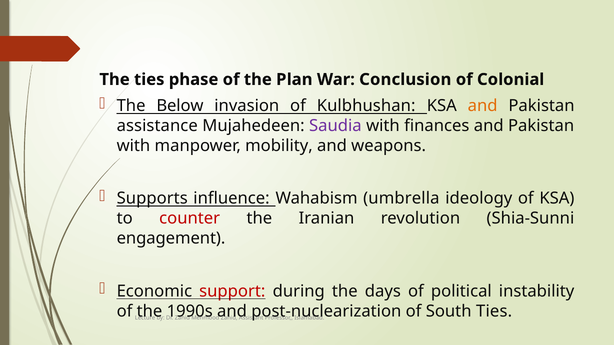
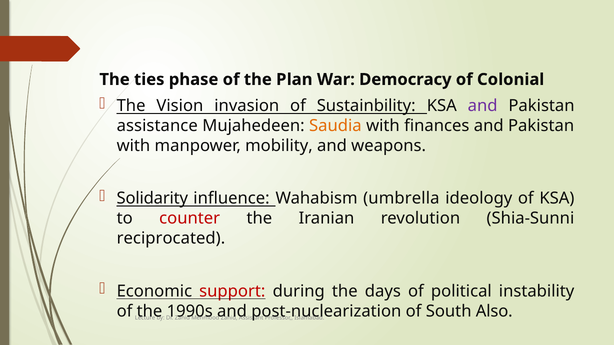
Conclusion: Conclusion -> Democracy
Below: Below -> Vision
Kulbhushan: Kulbhushan -> Sustainbility
and at (483, 106) colour: orange -> purple
Saudia colour: purple -> orange
Supports: Supports -> Solidarity
engagement: engagement -> reciprocated
South Ties: Ties -> Also
